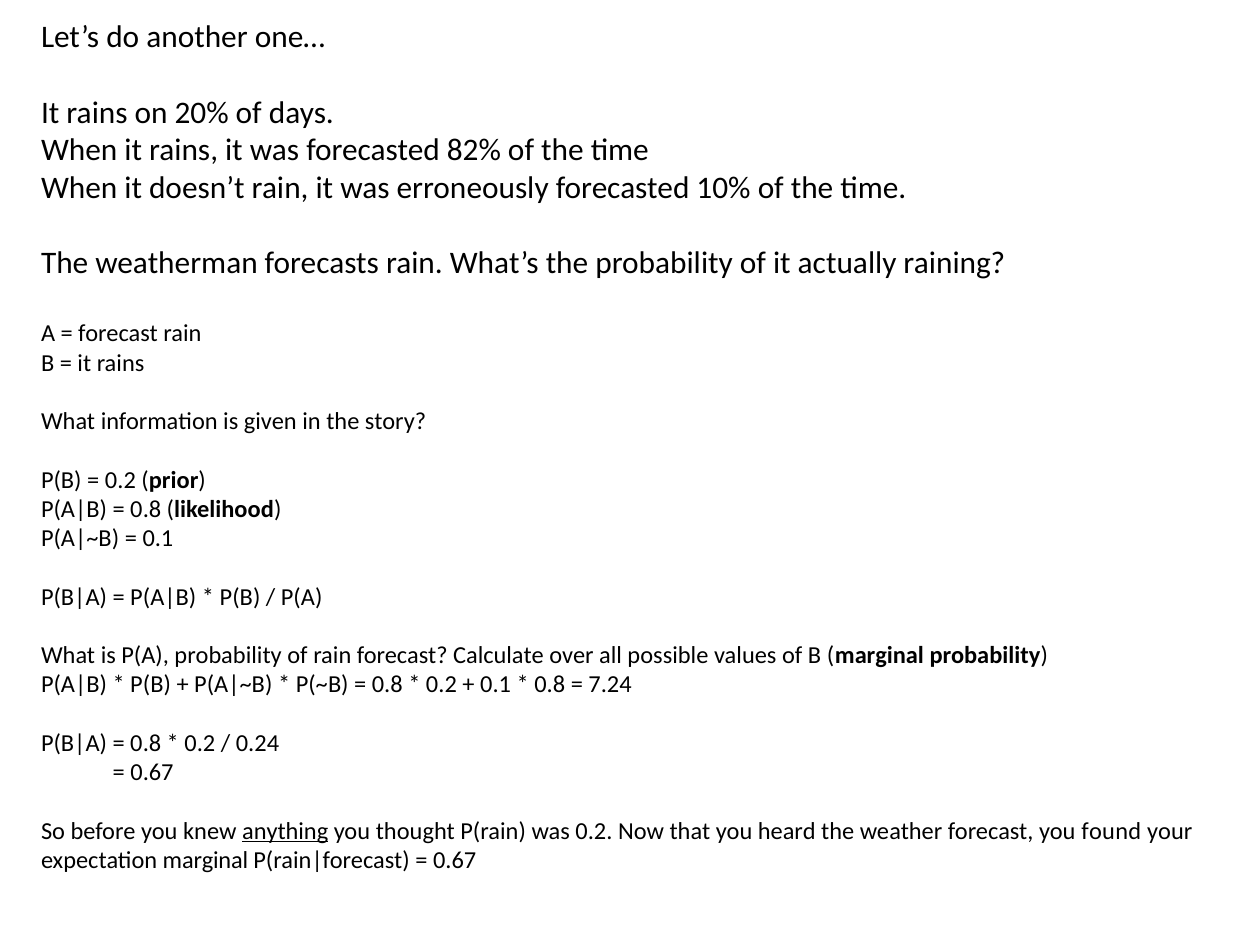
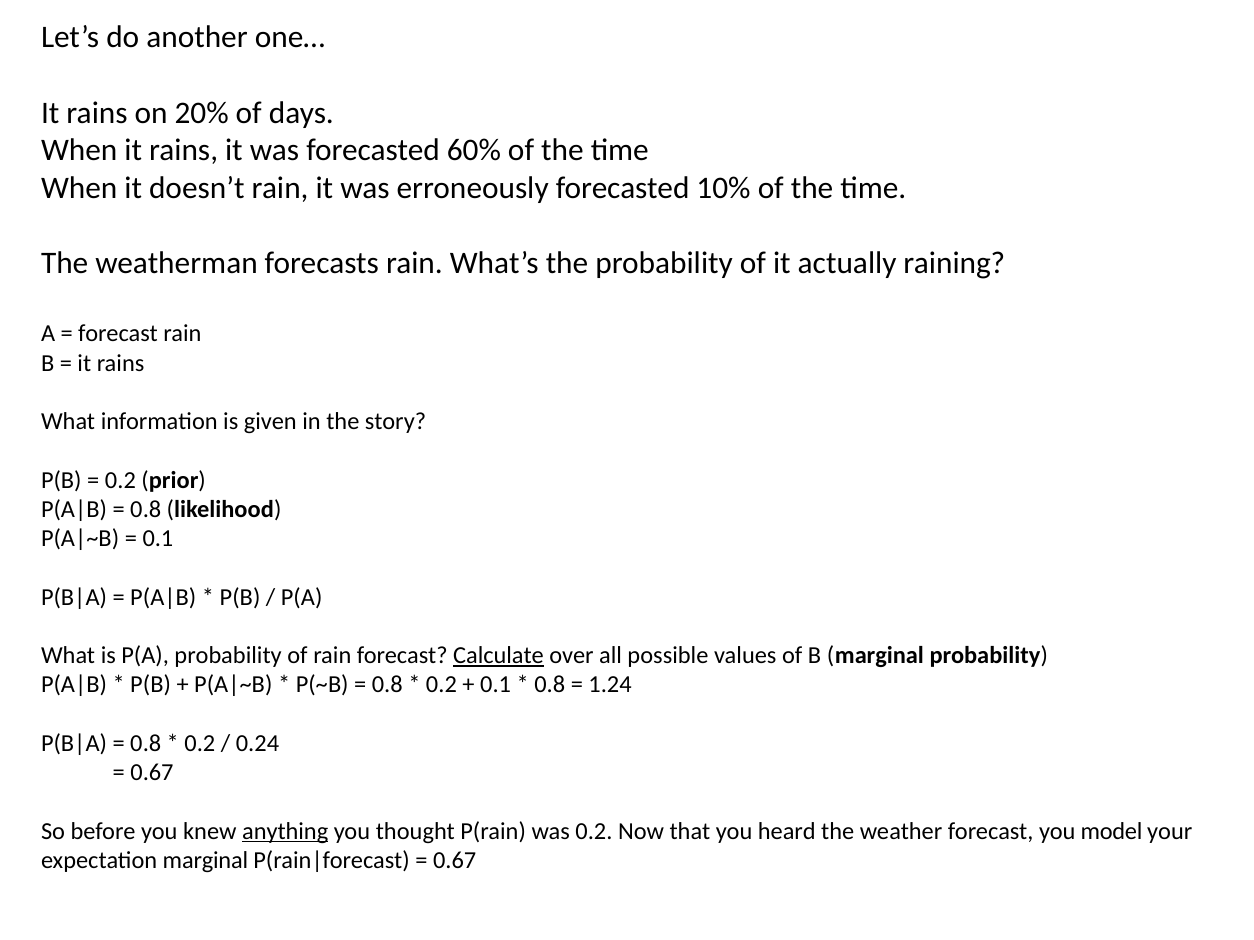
82%: 82% -> 60%
Calculate underline: none -> present
7.24: 7.24 -> 1.24
found: found -> model
